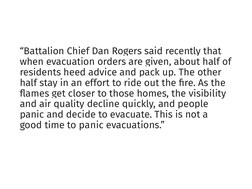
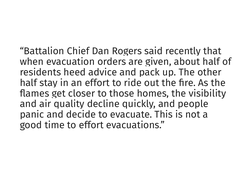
to panic: panic -> effort
